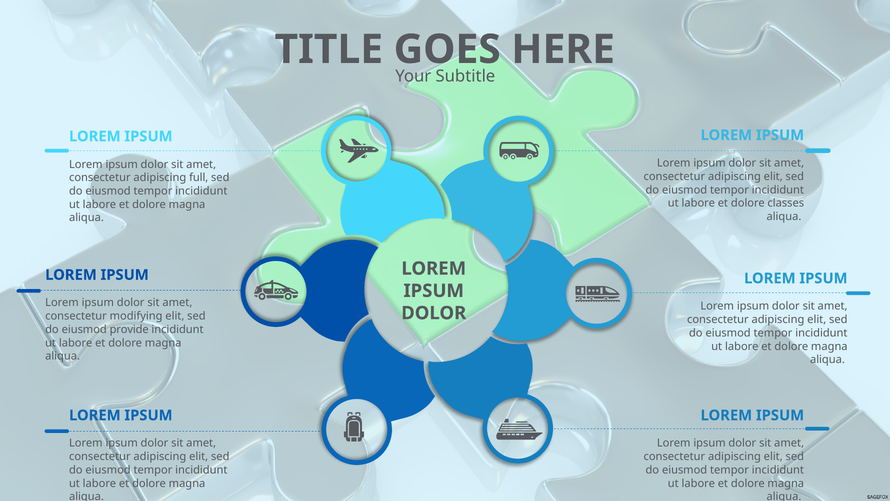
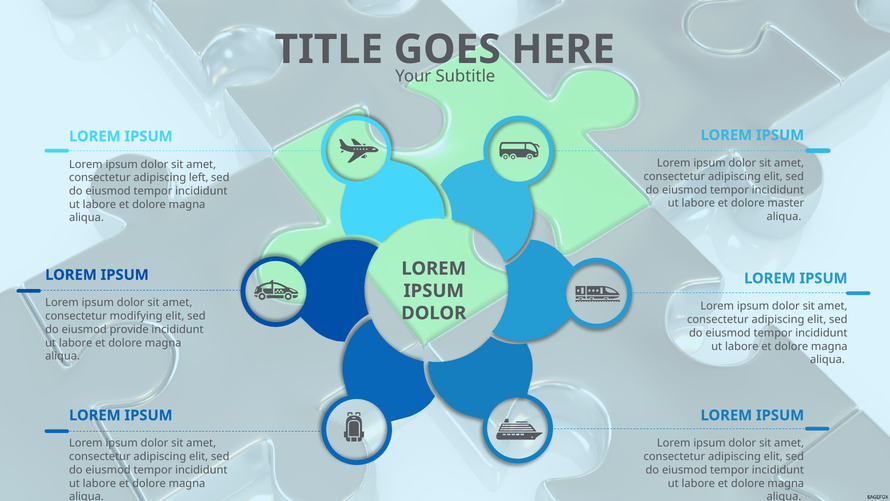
full: full -> left
classes: classes -> master
